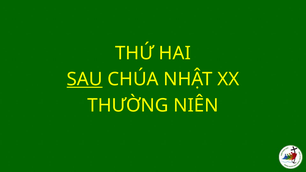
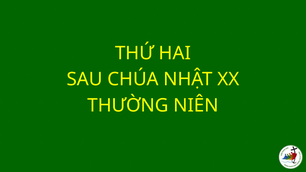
SAU underline: present -> none
